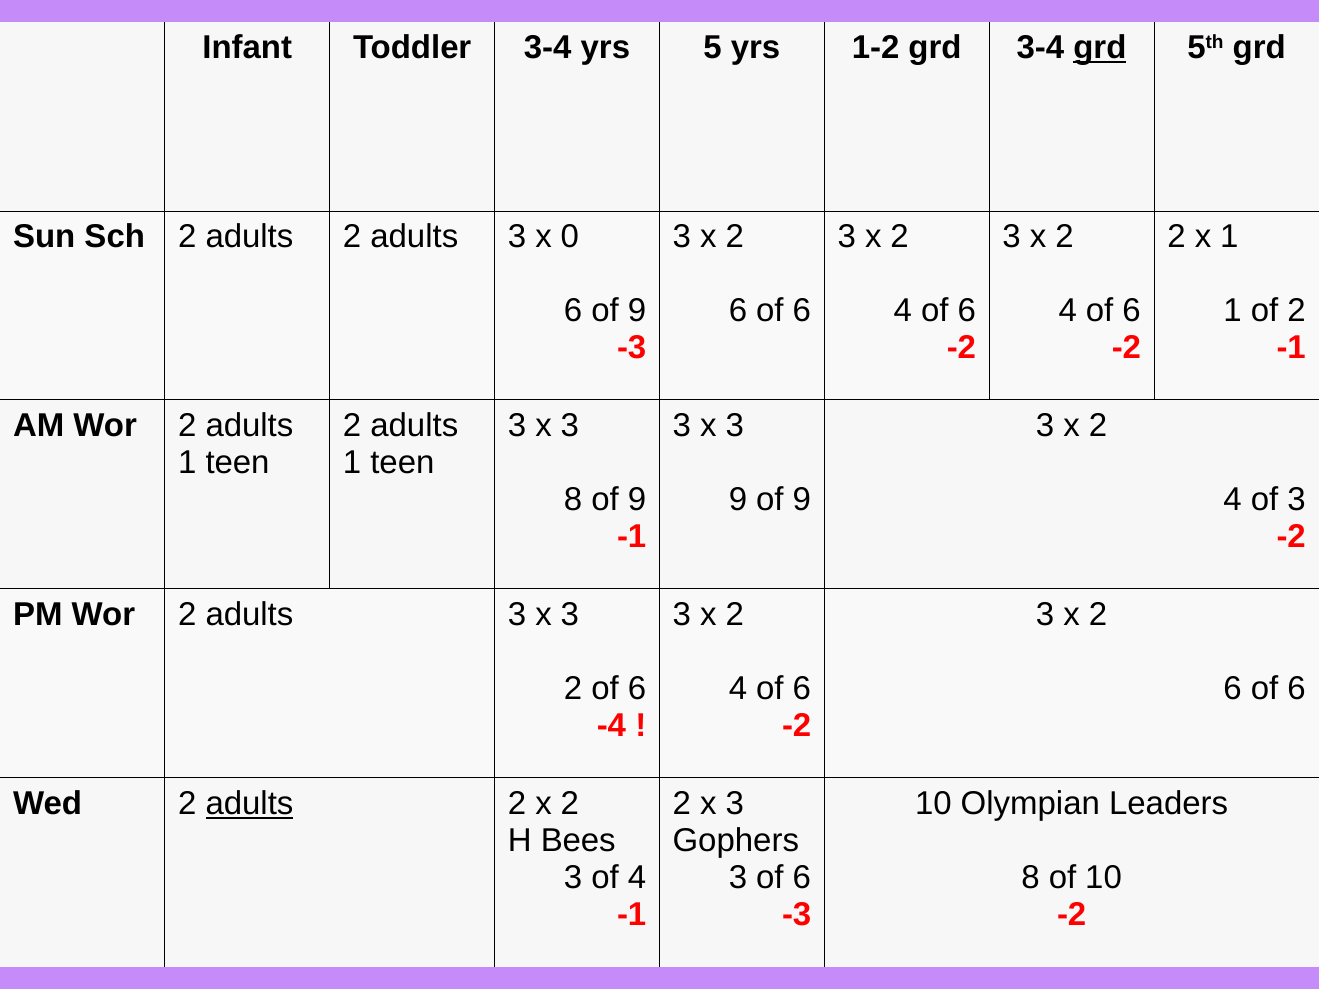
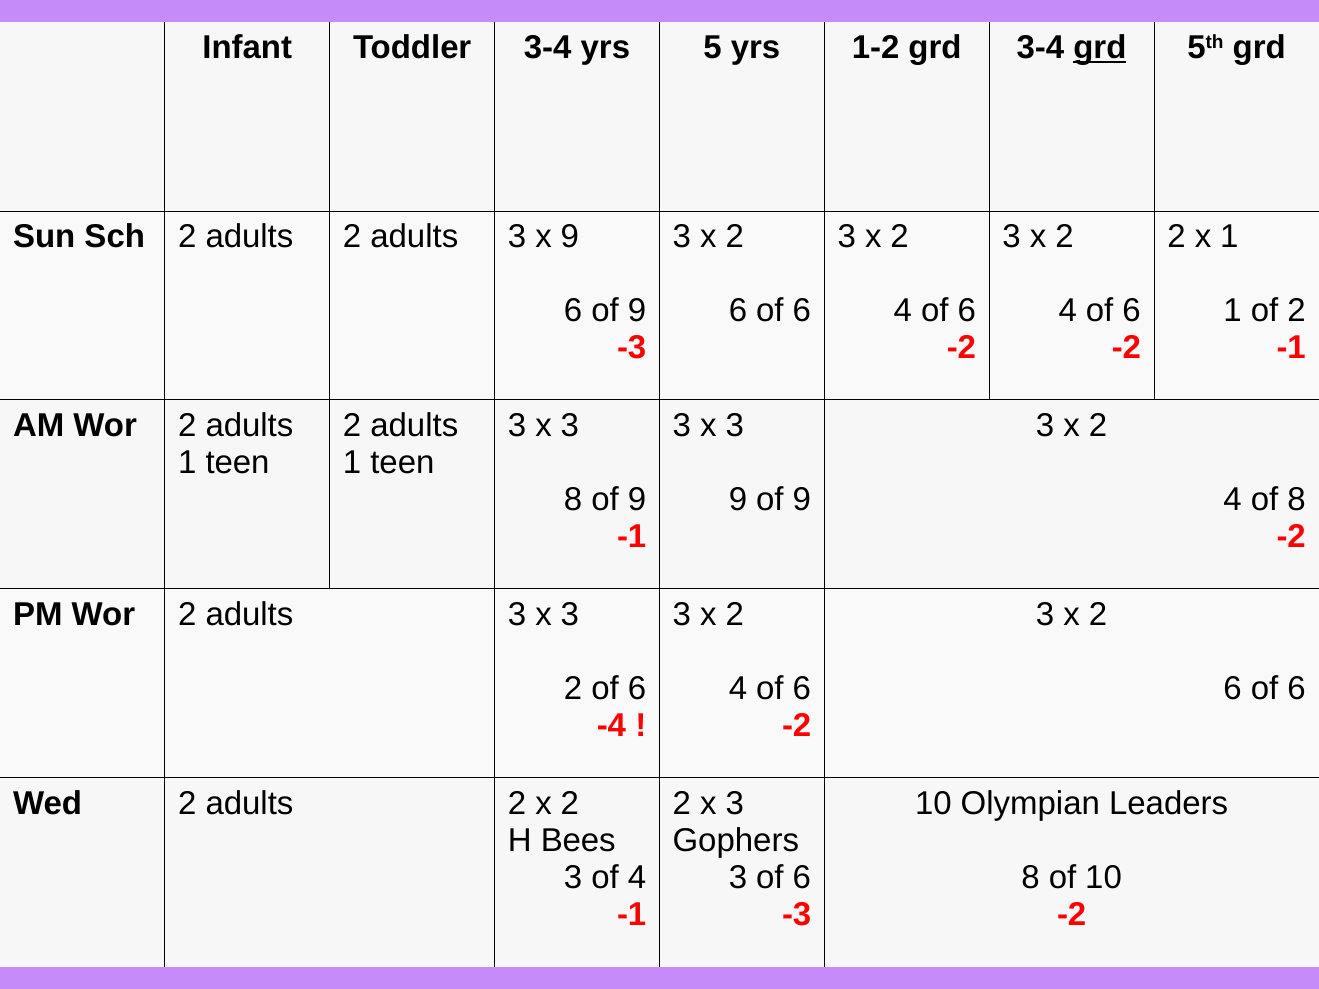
x 0: 0 -> 9
of 3: 3 -> 8
adults at (249, 804) underline: present -> none
